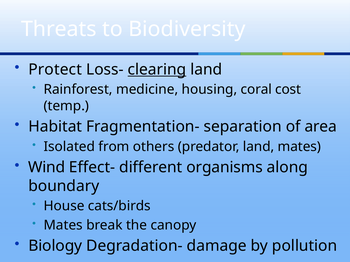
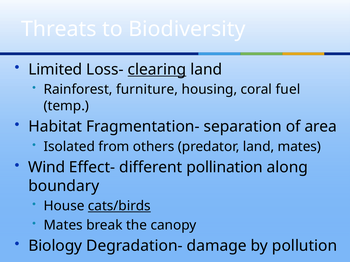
Protect: Protect -> Limited
medicine: medicine -> furniture
cost: cost -> fuel
organisms: organisms -> pollination
cats/birds underline: none -> present
